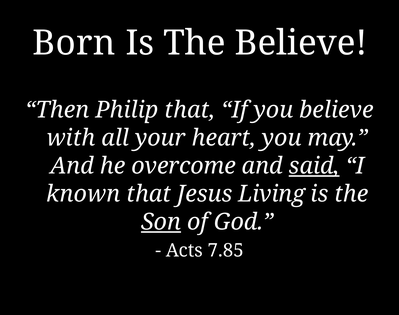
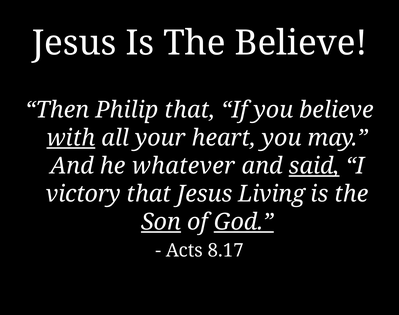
Born at (74, 43): Born -> Jesus
with underline: none -> present
overcome: overcome -> whatever
known: known -> victory
God underline: none -> present
7.85: 7.85 -> 8.17
